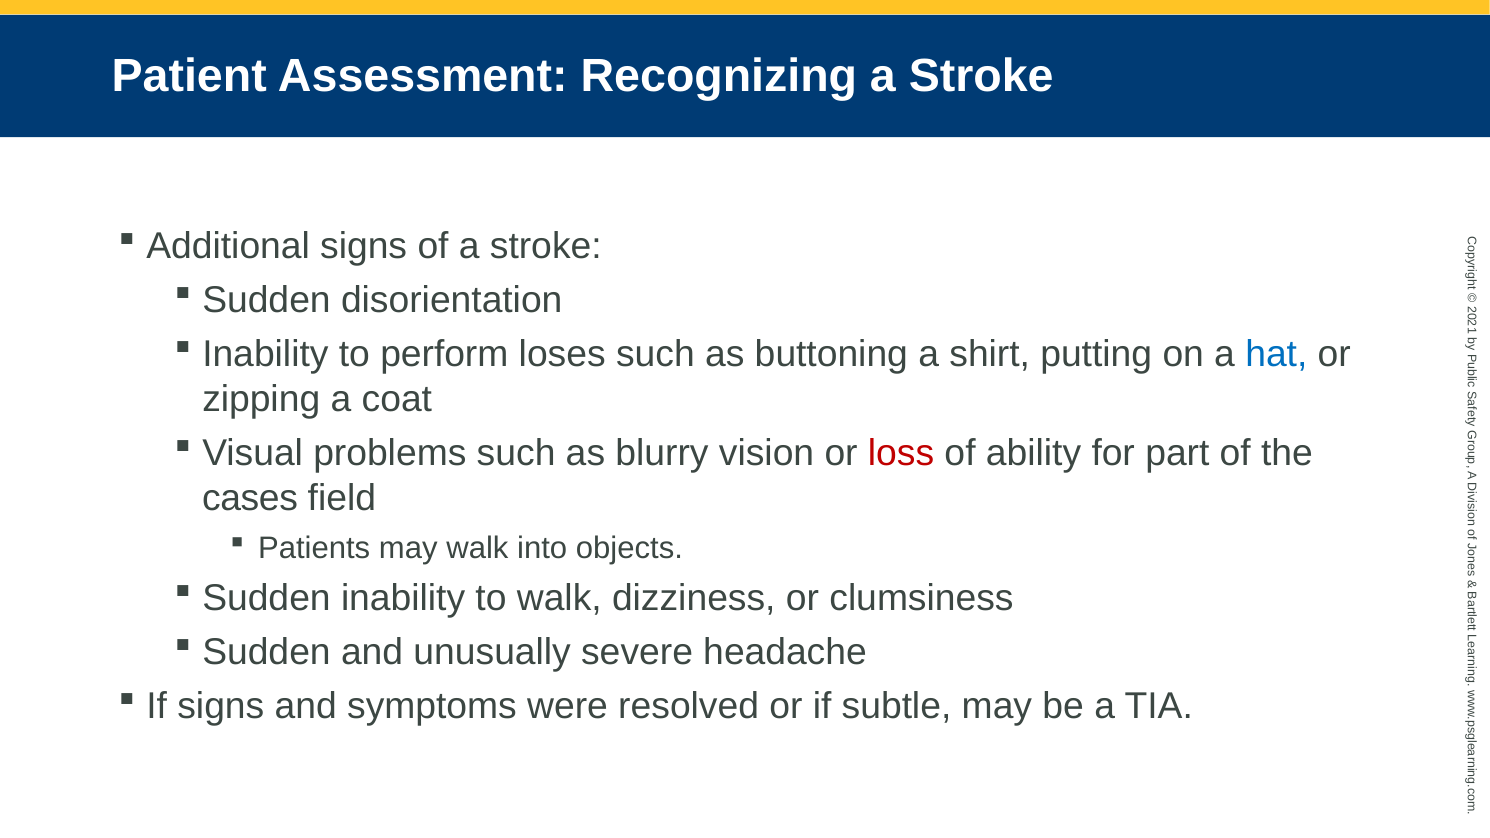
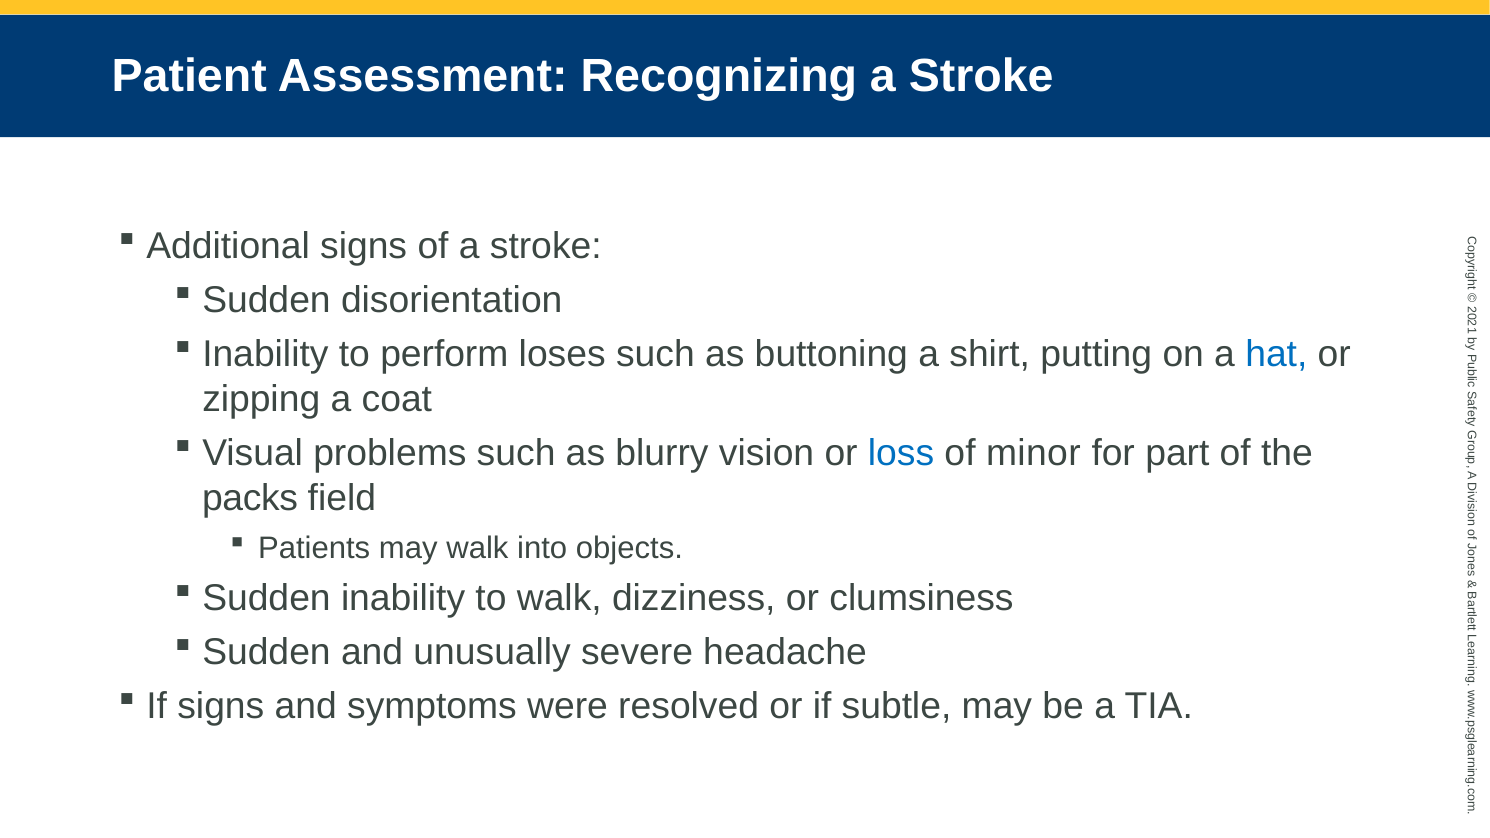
loss colour: red -> blue
ability: ability -> minor
cases: cases -> packs
